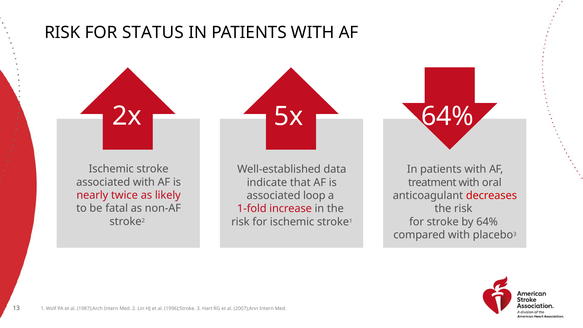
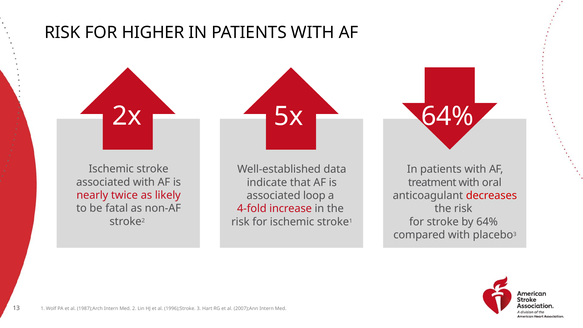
STATUS: STATUS -> HIGHER
1-fold: 1-fold -> 4-fold
